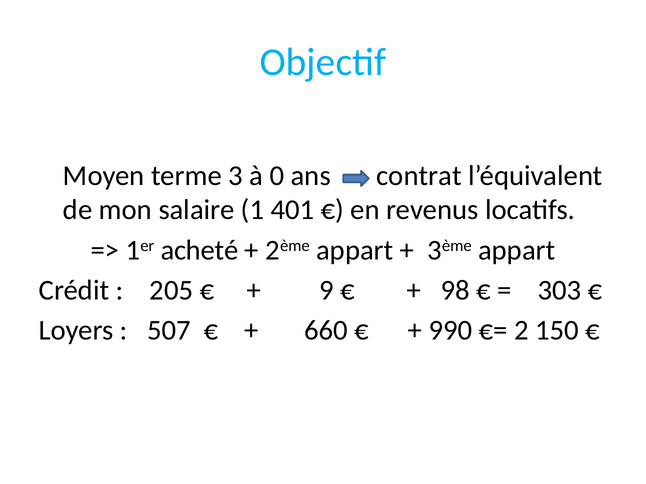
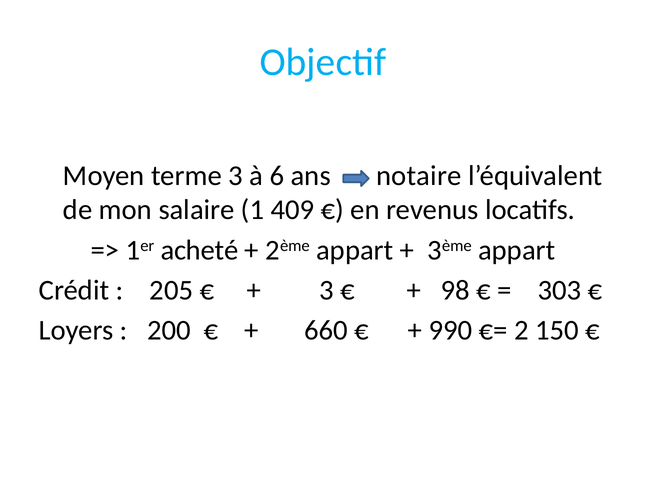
0: 0 -> 6
contrat: contrat -> notaire
401: 401 -> 409
9 at (327, 291): 9 -> 3
507: 507 -> 200
